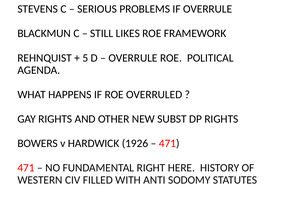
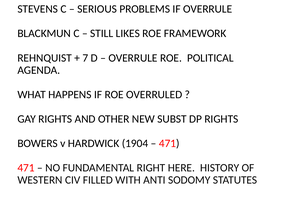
5: 5 -> 7
1926: 1926 -> 1904
